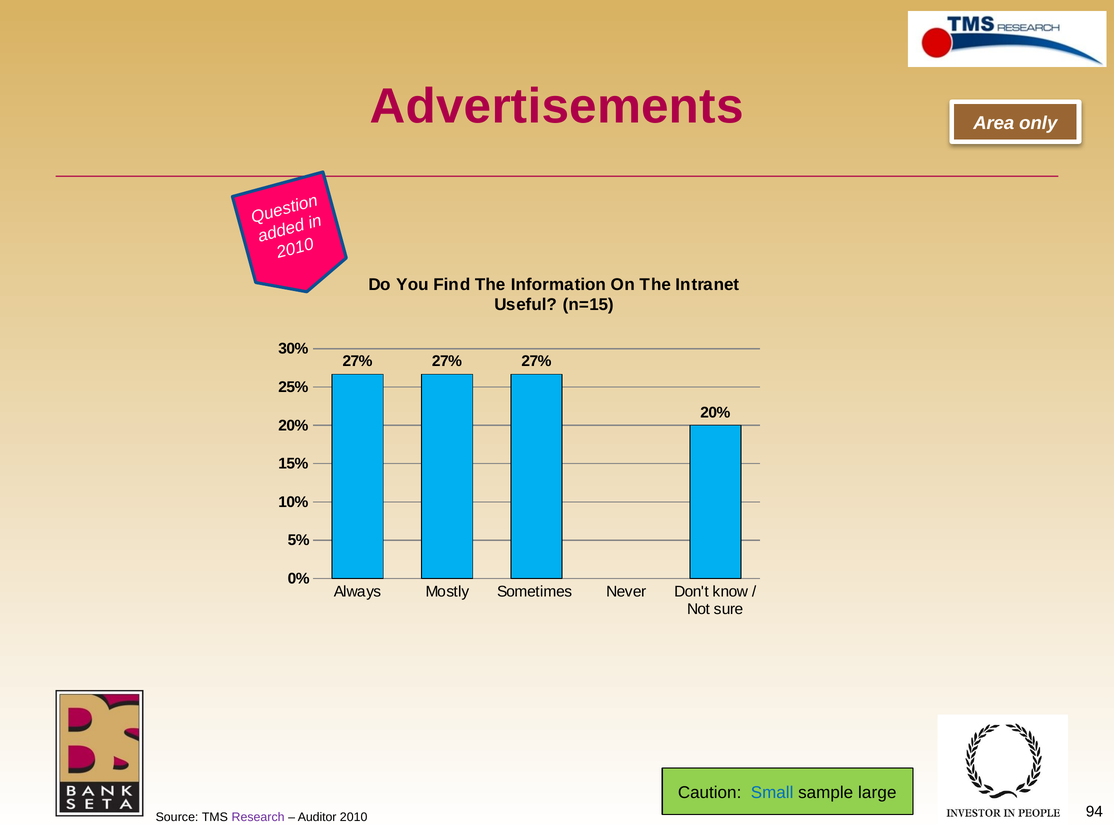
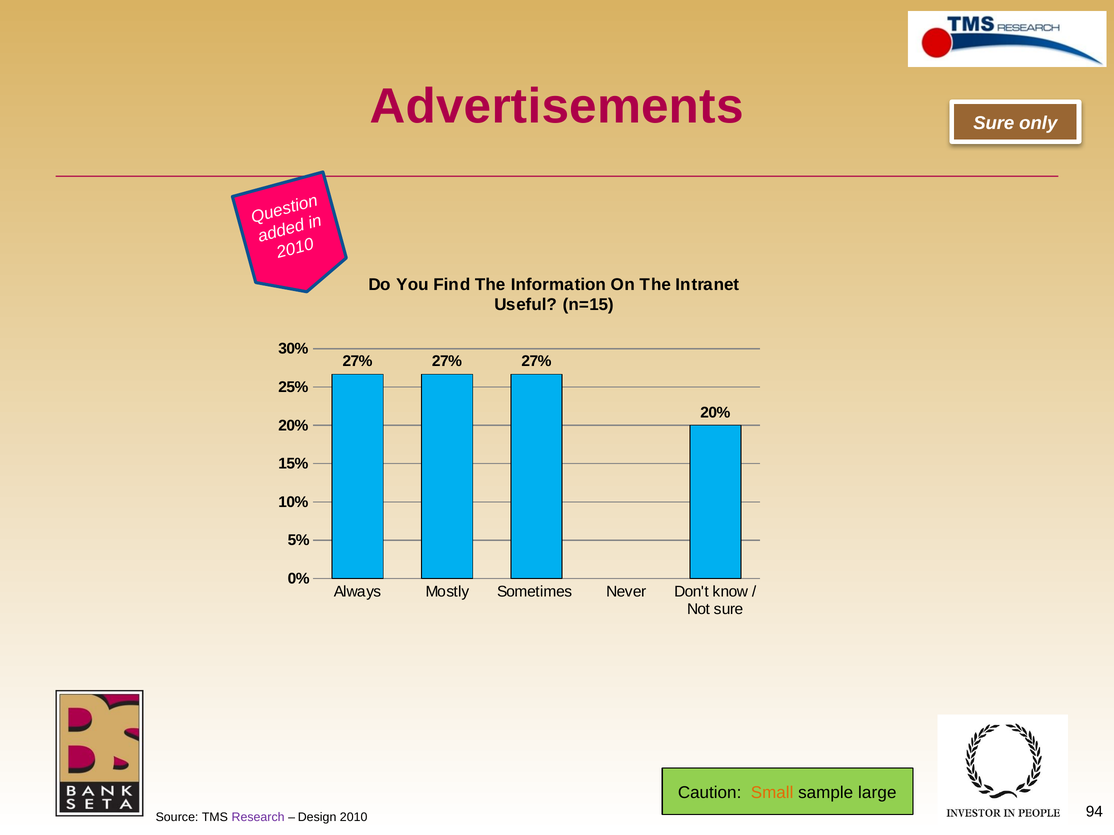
Area at (994, 123): Area -> Sure
Small colour: blue -> orange
Auditor: Auditor -> Design
